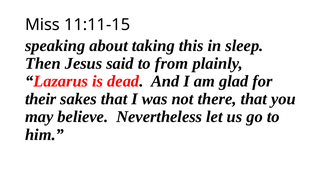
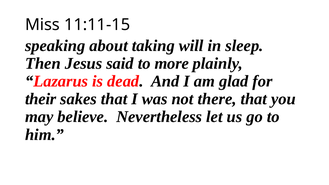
this: this -> will
from: from -> more
